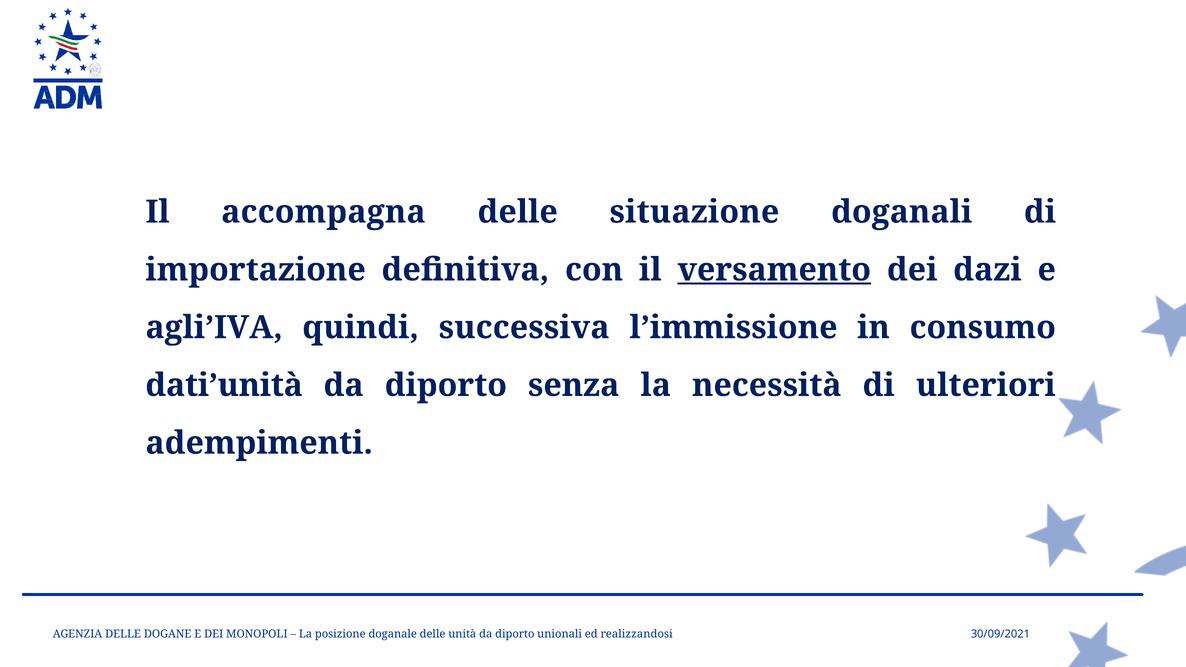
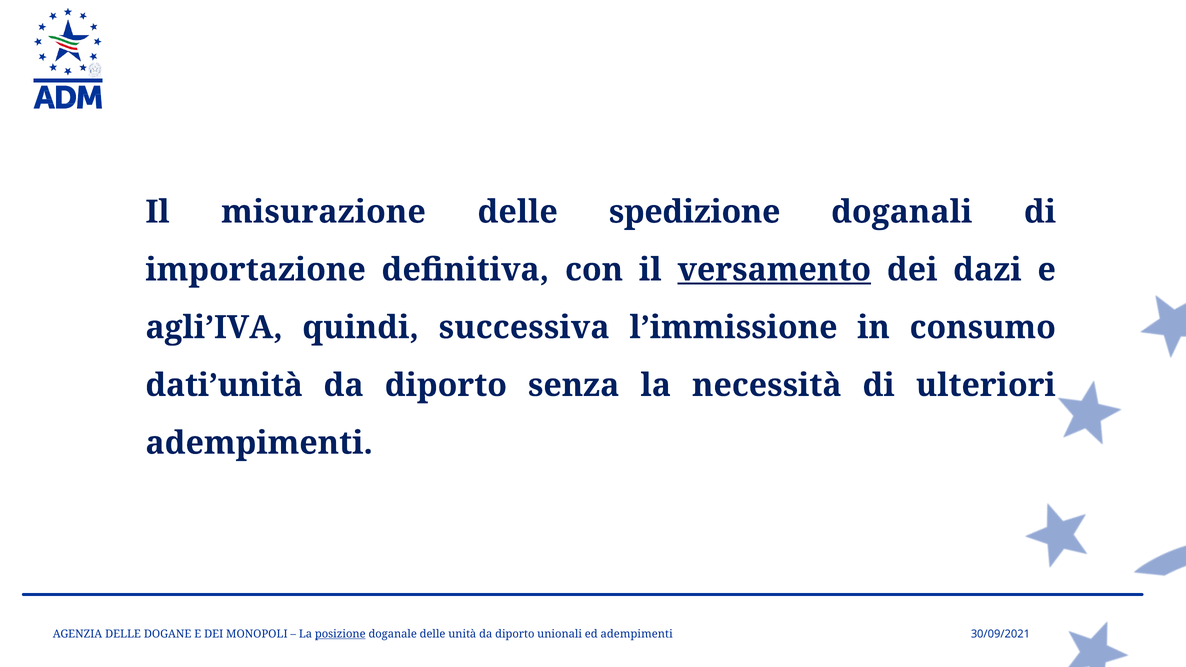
accompagna: accompagna -> misurazione
situazione: situazione -> spedizione
posizione underline: none -> present
ed realizzandosi: realizzandosi -> adempimenti
